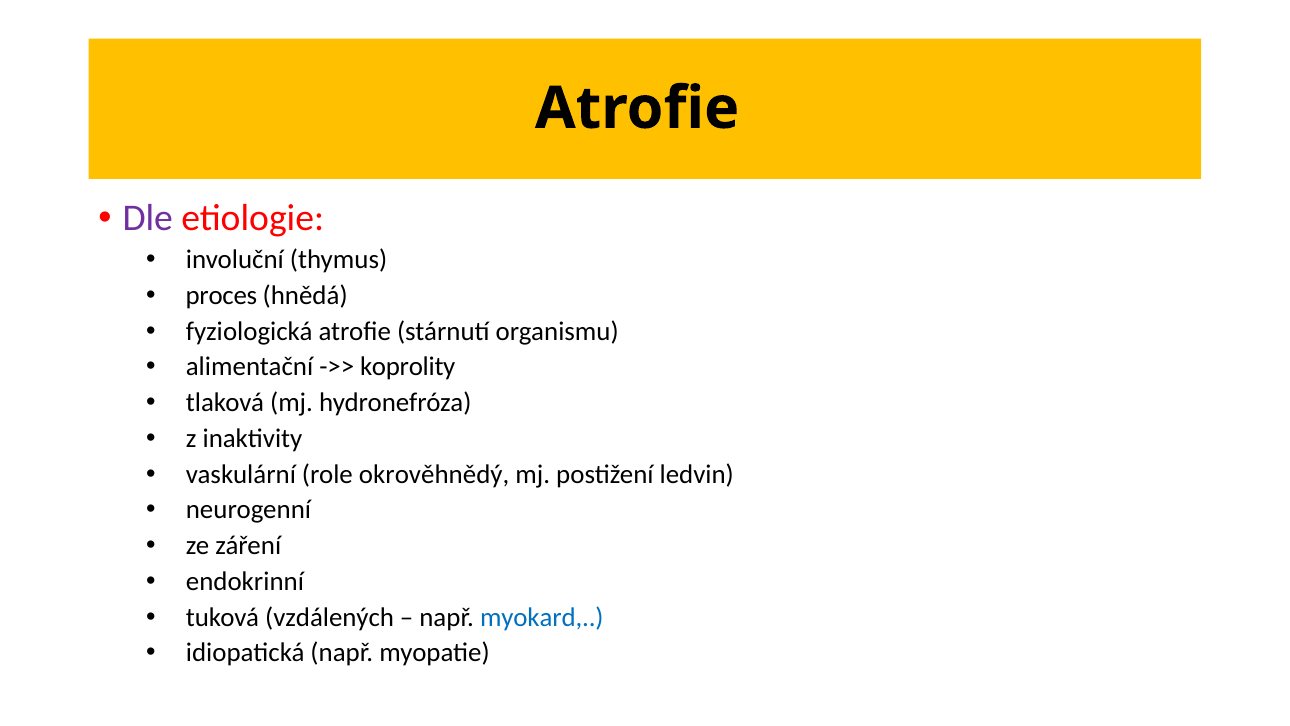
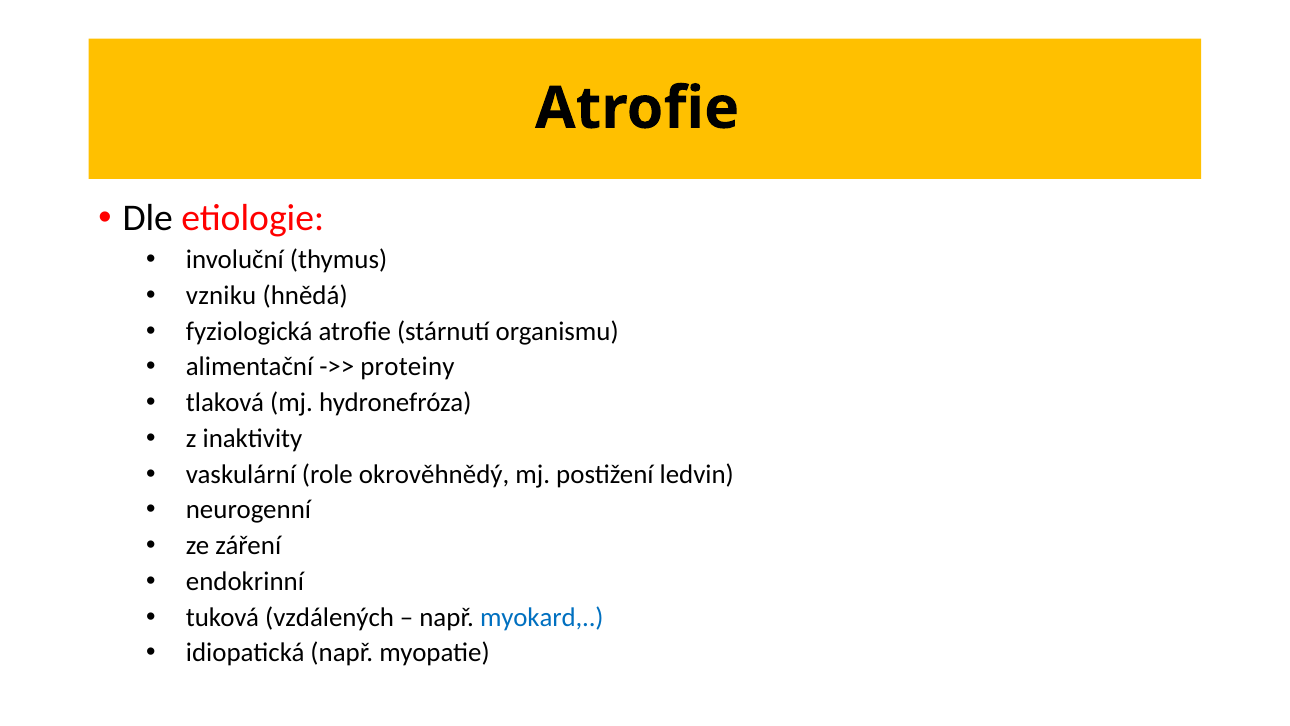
Dle colour: purple -> black
proces: proces -> vzniku
koprolity: koprolity -> proteiny
